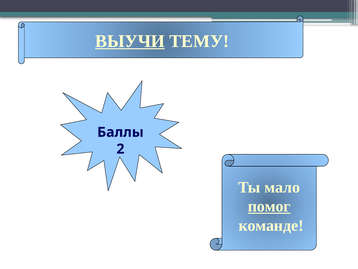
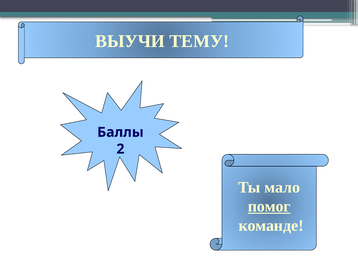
ВЫУЧИ underline: present -> none
